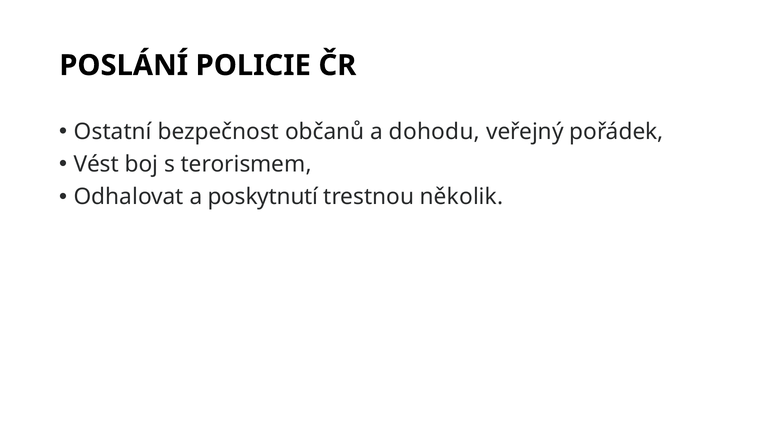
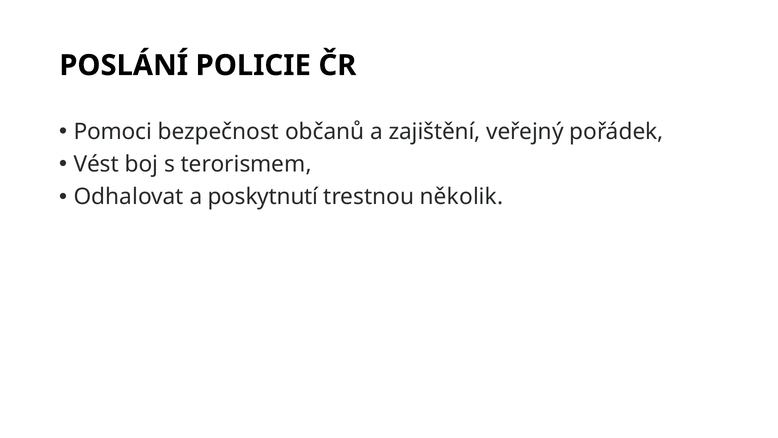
Ostatní: Ostatní -> Pomoci
dohodu: dohodu -> zajištění
